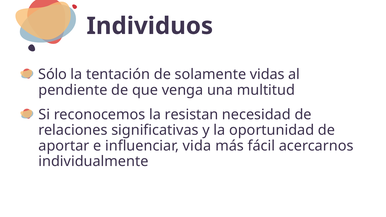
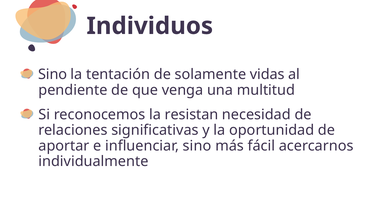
Sólo at (53, 74): Sólo -> Sino
influenciar vida: vida -> sino
